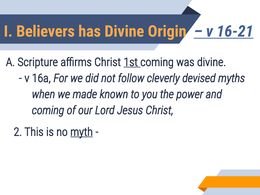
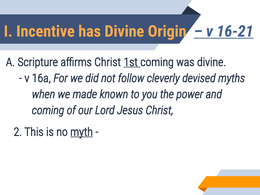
Believers: Believers -> Incentive
